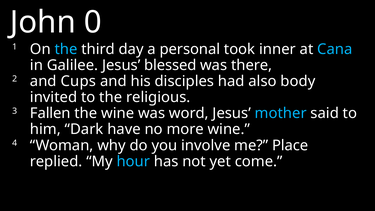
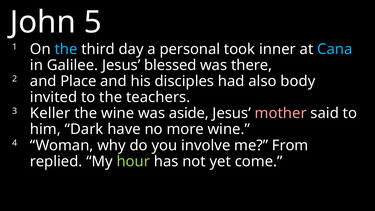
0: 0 -> 5
Cups: Cups -> Place
religious: religious -> teachers
Fallen: Fallen -> Keller
word: word -> aside
mother colour: light blue -> pink
Place: Place -> From
hour colour: light blue -> light green
